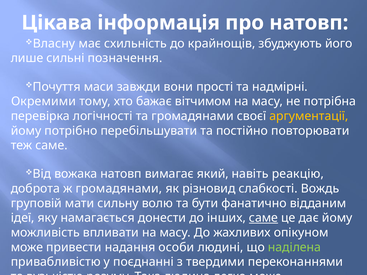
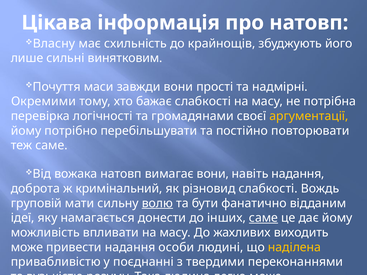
позначення: позначення -> винятковим
бажає вітчимом: вітчимом -> слабкості
вимагає який: який -> вони
навіть реакцію: реакцію -> надання
ж громадянами: громадянами -> кримінальний
волю underline: none -> present
опікуном: опікуном -> виходить
наділена colour: light green -> yellow
